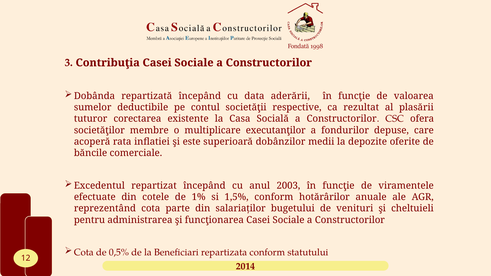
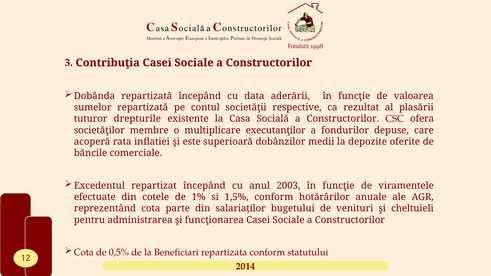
sumelor deductibile: deductibile -> repartizată
corectarea: corectarea -> drepturile
